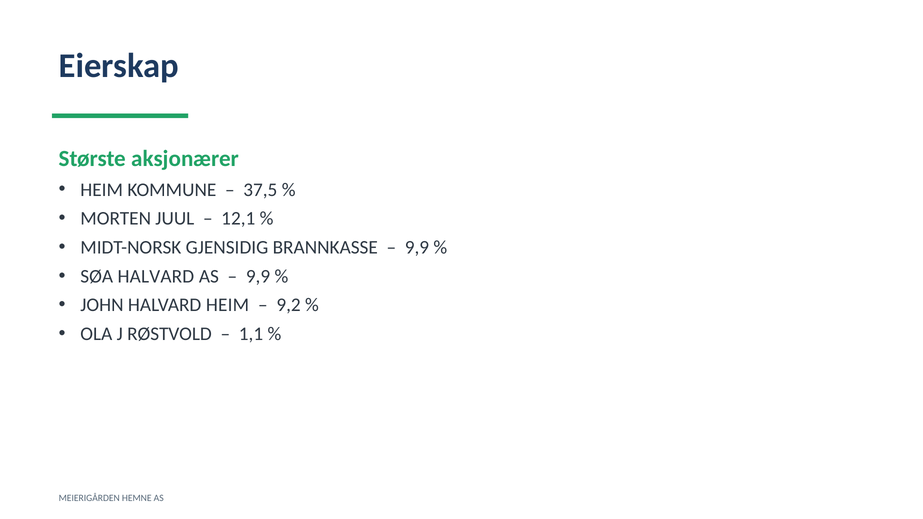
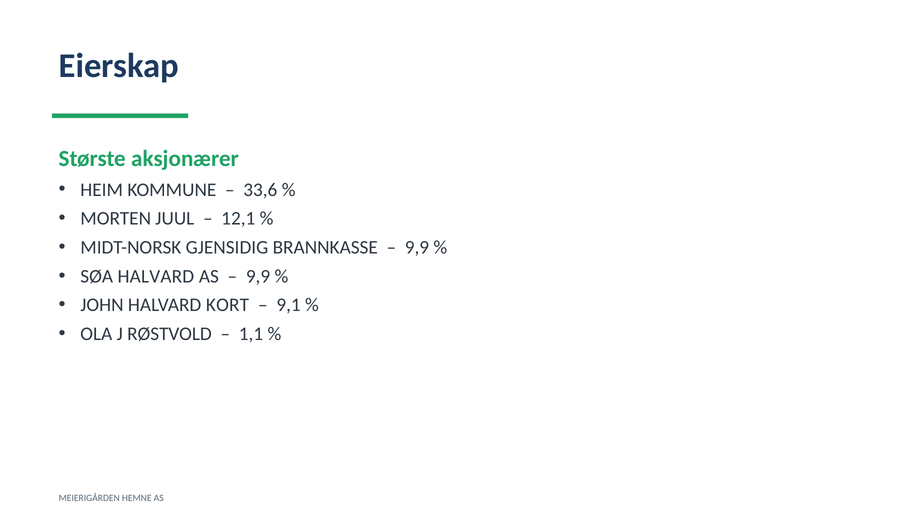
37,5: 37,5 -> 33,6
HALVARD HEIM: HEIM -> KORT
9,2: 9,2 -> 9,1
